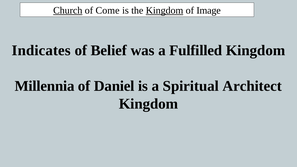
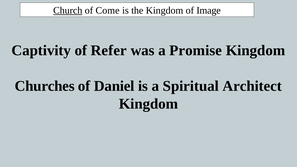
Kingdom at (165, 10) underline: present -> none
Indicates: Indicates -> Captivity
Belief: Belief -> Refer
Fulfilled: Fulfilled -> Promise
Millennia: Millennia -> Churches
